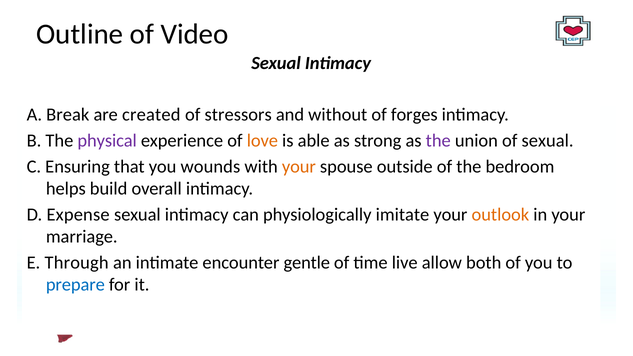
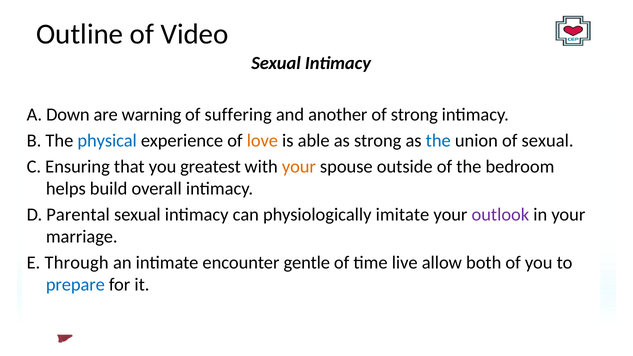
Break: Break -> Down
created: created -> warning
stressors: stressors -> suffering
without: without -> another
of forges: forges -> strong
physical colour: purple -> blue
the at (438, 141) colour: purple -> blue
wounds: wounds -> greatest
Expense: Expense -> Parental
outlook colour: orange -> purple
